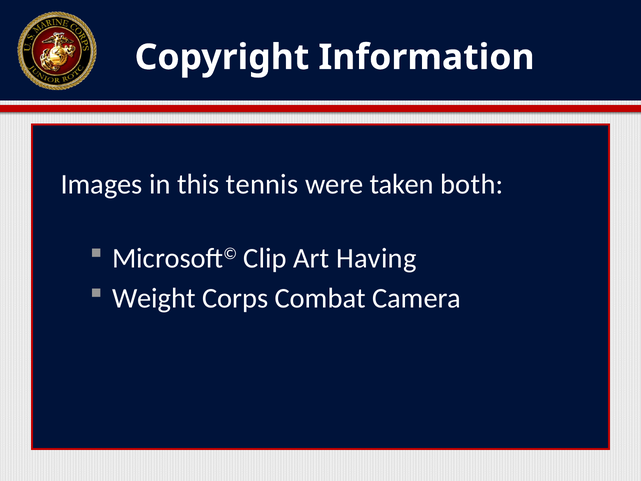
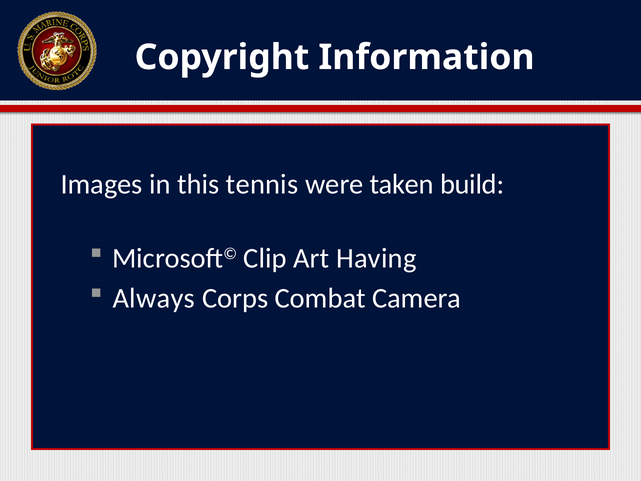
both: both -> build
Weight: Weight -> Always
